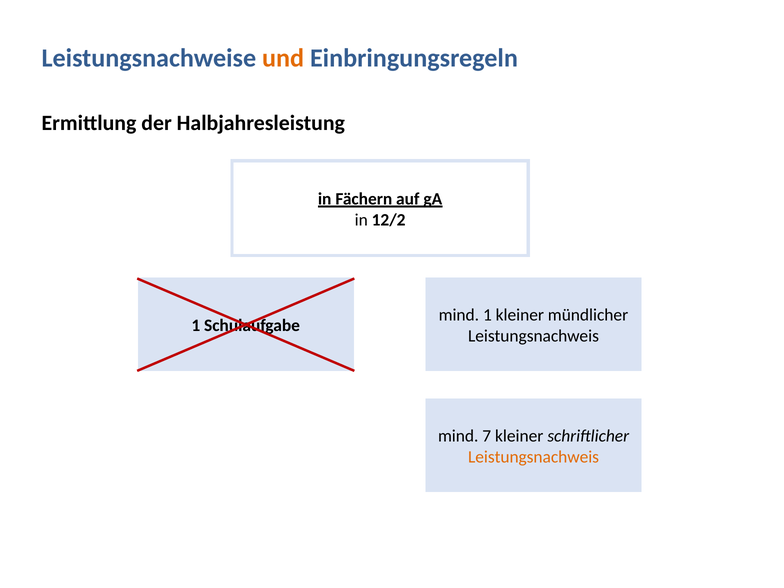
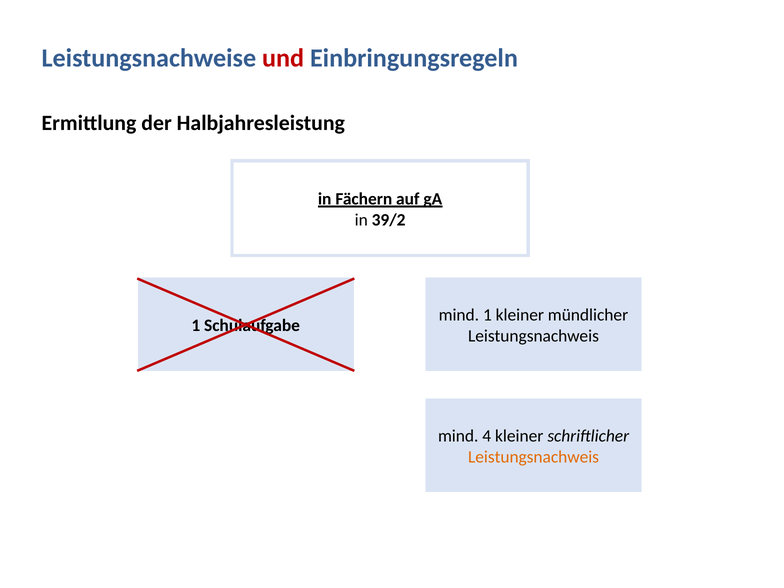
und colour: orange -> red
12/2: 12/2 -> 39/2
7: 7 -> 4
